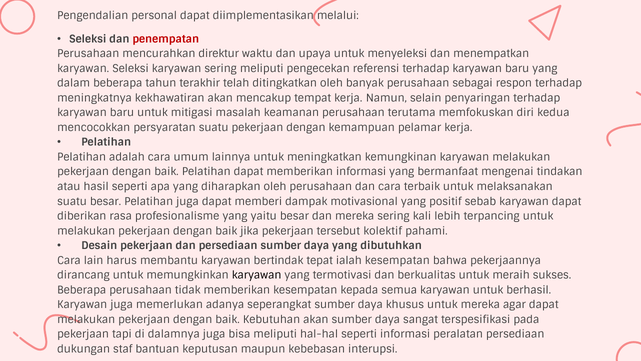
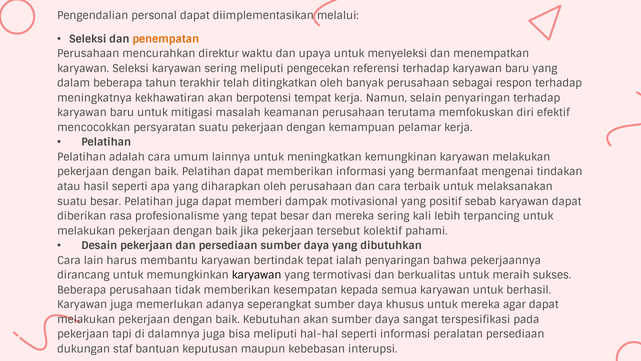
penempatan colour: red -> orange
mencakup: mencakup -> berpotensi
kedua: kedua -> efektif
yang yaitu: yaitu -> tepat
ialah kesempatan: kesempatan -> penyaringan
